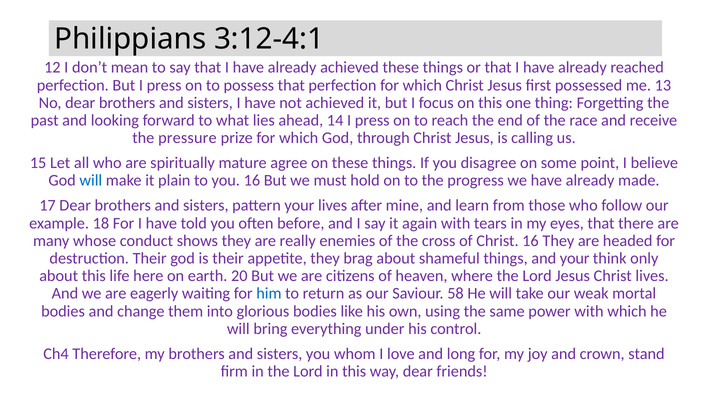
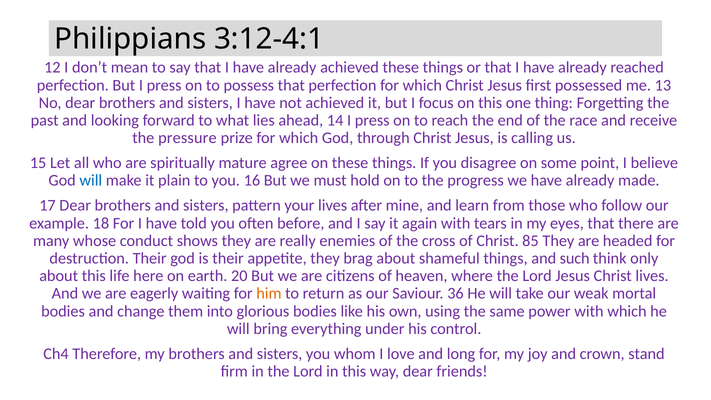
Christ 16: 16 -> 85
and your: your -> such
him colour: blue -> orange
58: 58 -> 36
